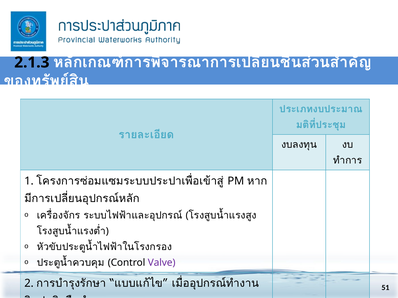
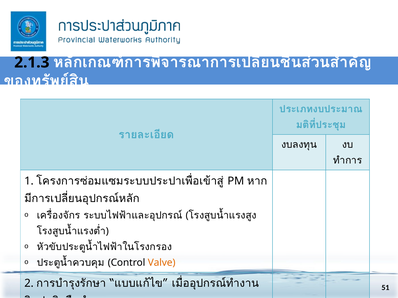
Valve colour: purple -> orange
